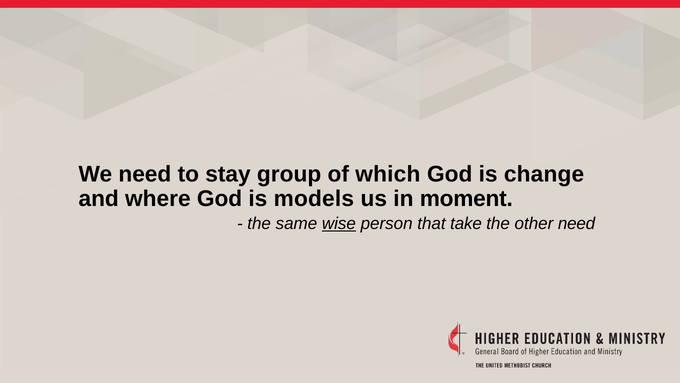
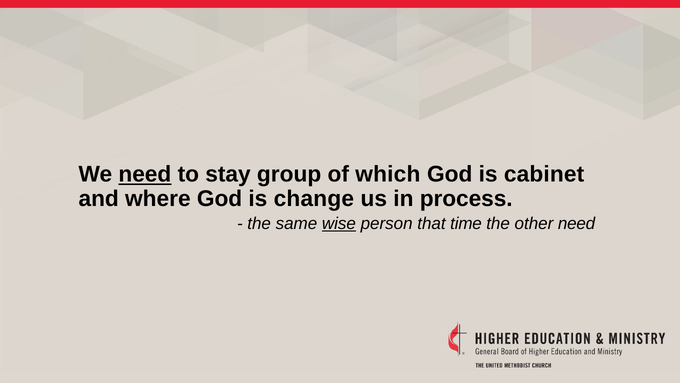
need at (145, 174) underline: none -> present
change: change -> cabinet
models: models -> change
moment: moment -> process
take: take -> time
